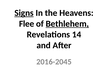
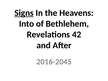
Flee: Flee -> Into
Bethlehem underline: present -> none
14: 14 -> 42
